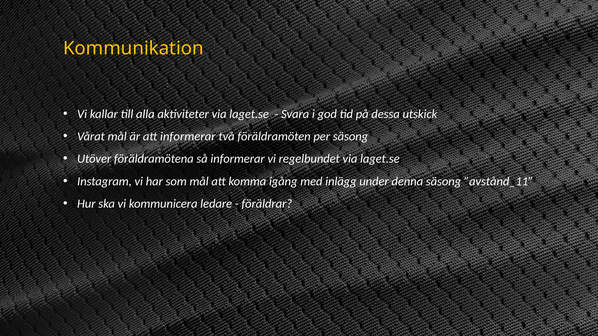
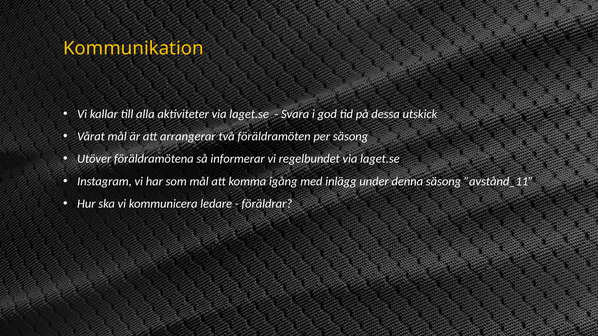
att informerar: informerar -> arrangerar
